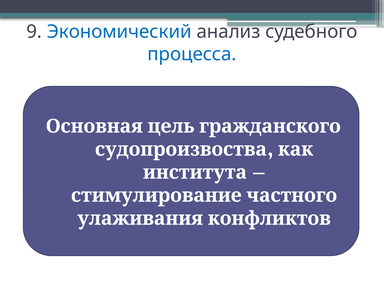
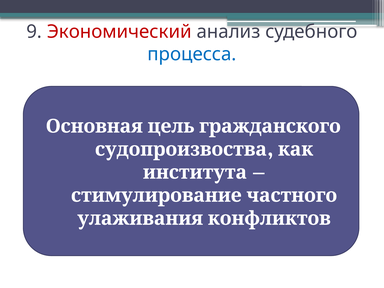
Экономический colour: blue -> red
